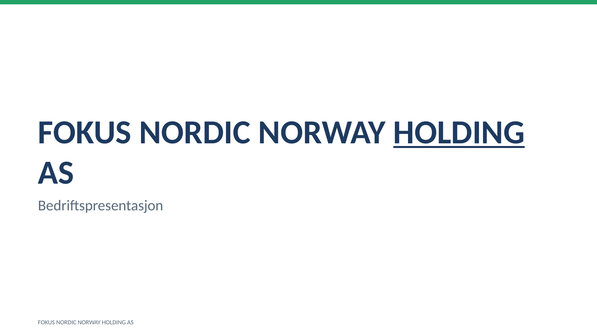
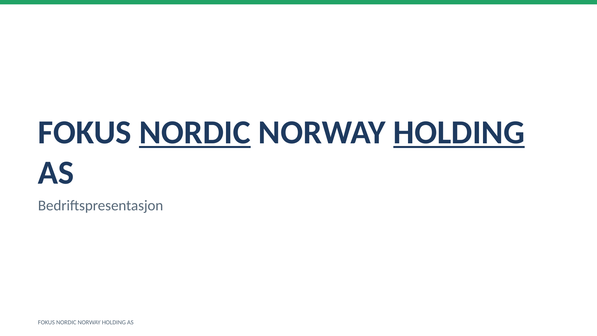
NORDIC at (195, 132) underline: none -> present
